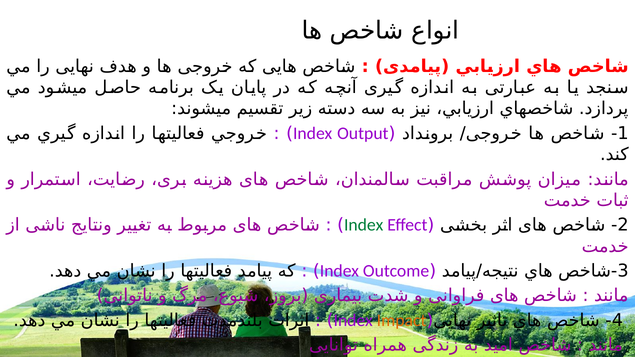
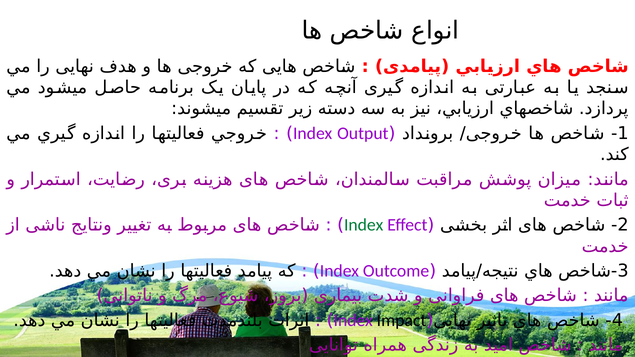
Impact colour: orange -> black
